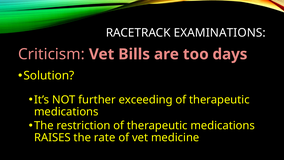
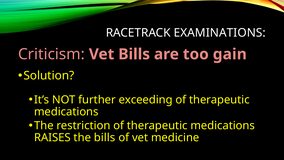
days: days -> gain
the rate: rate -> bills
